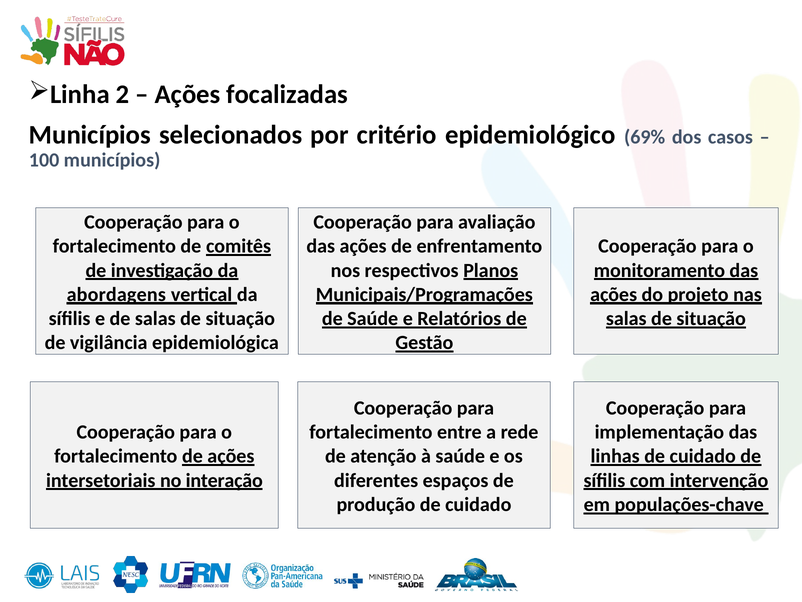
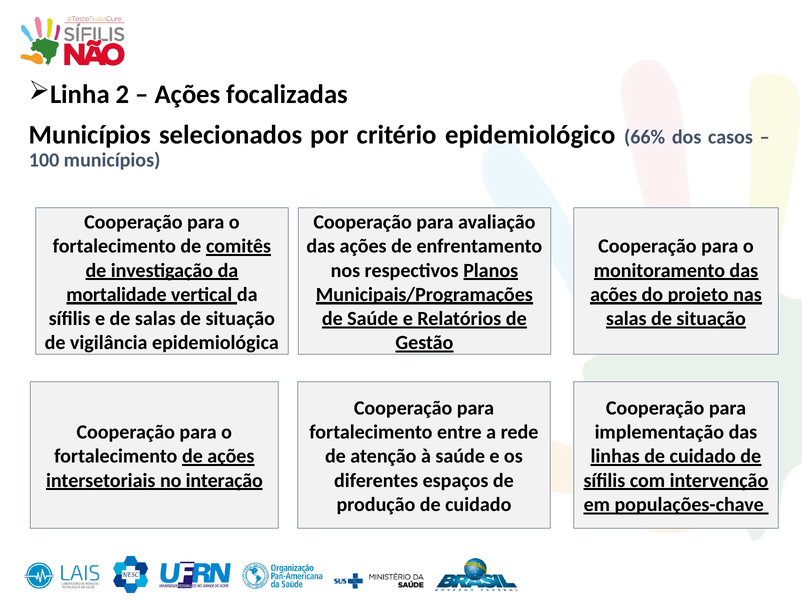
69%: 69% -> 66%
abordagens: abordagens -> mortalidade
